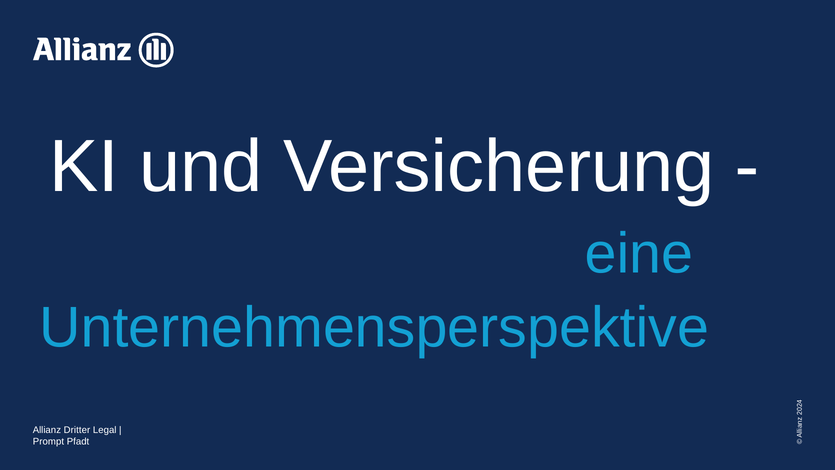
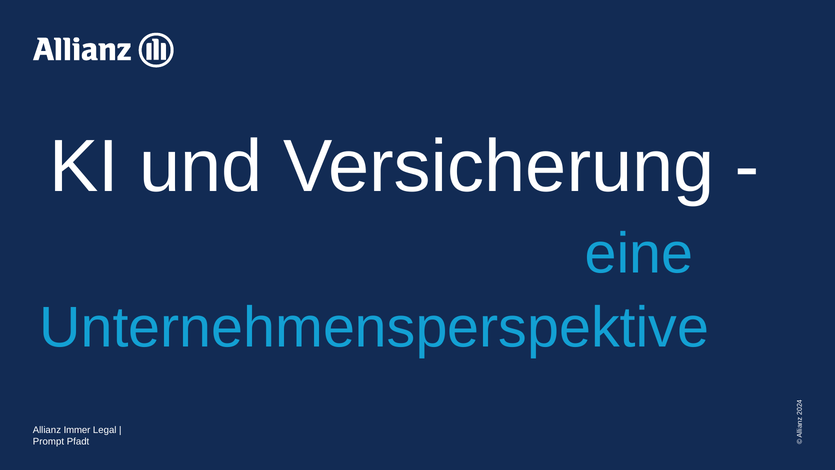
Dritter: Dritter -> Immer
